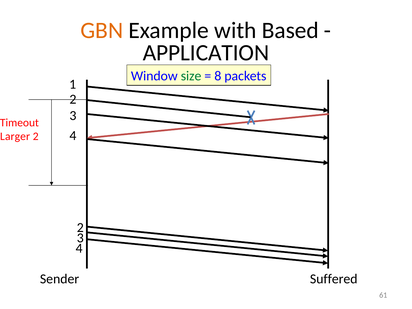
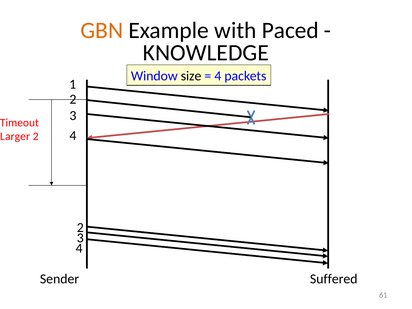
Based: Based -> Paced
APPLICATION: APPLICATION -> KNOWLEDGE
size colour: green -> black
8 at (218, 76): 8 -> 4
